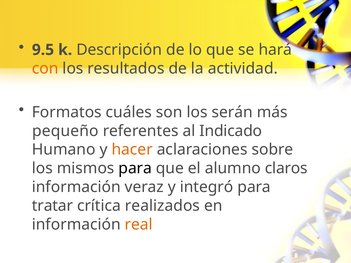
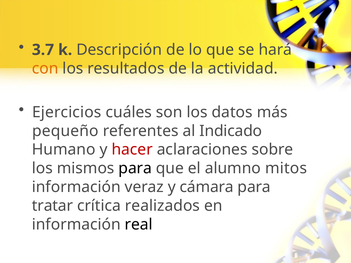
9.5: 9.5 -> 3.7
Formatos: Formatos -> Ejercicios
serán: serán -> datos
hacer colour: orange -> red
claros: claros -> mitos
integró: integró -> cámara
real colour: orange -> black
